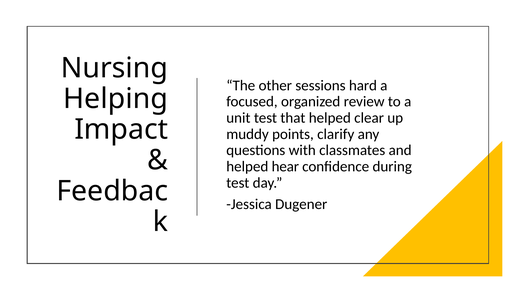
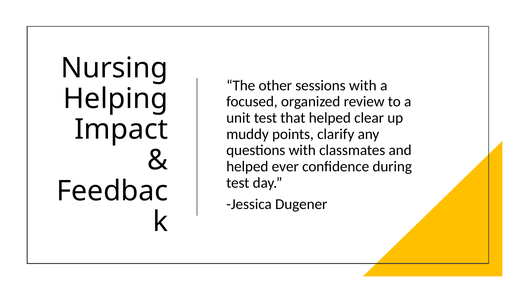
sessions hard: hard -> with
hear: hear -> ever
